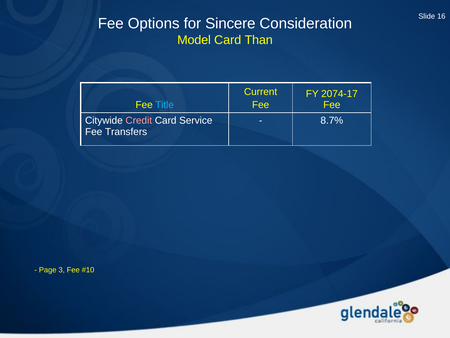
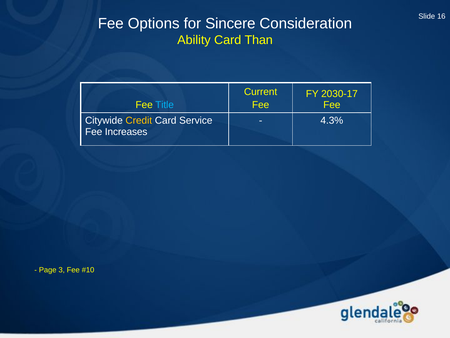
Model: Model -> Ability
2074-17: 2074-17 -> 2030-17
Credit colour: pink -> yellow
8.7%: 8.7% -> 4.3%
Transfers: Transfers -> Increases
